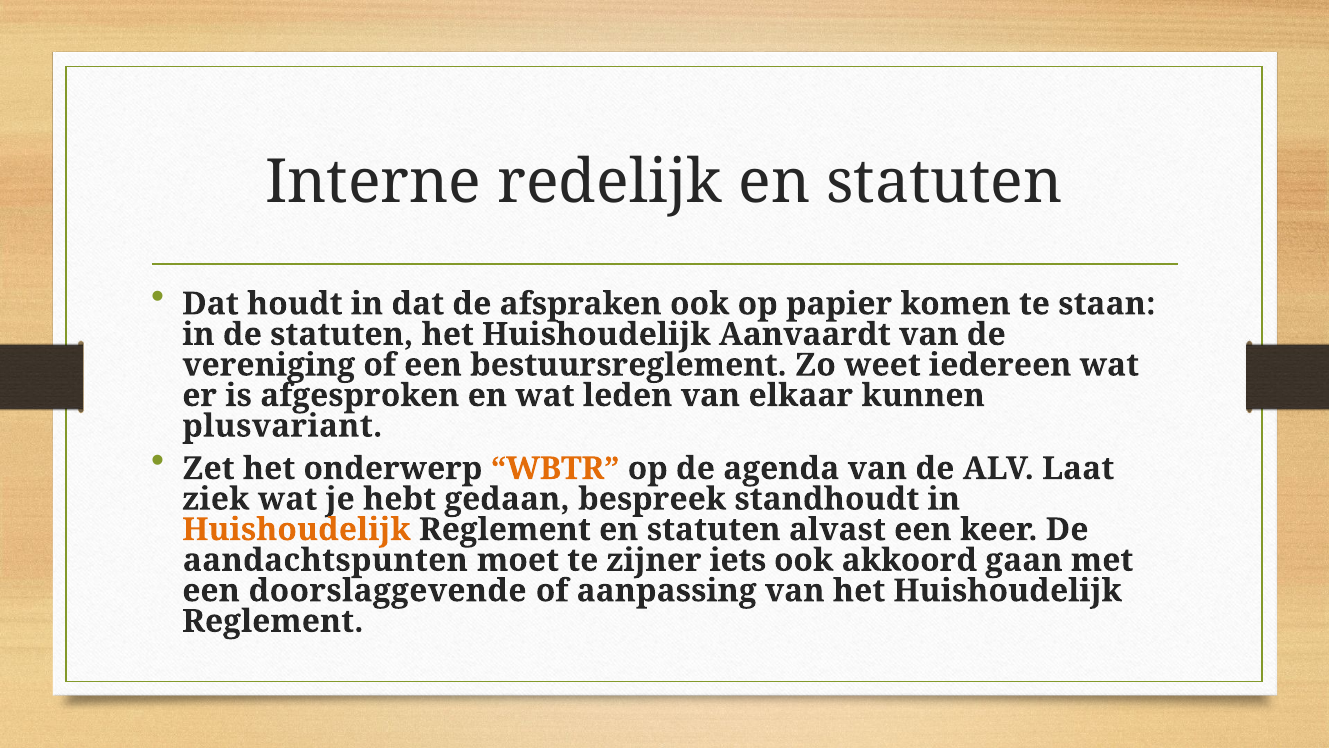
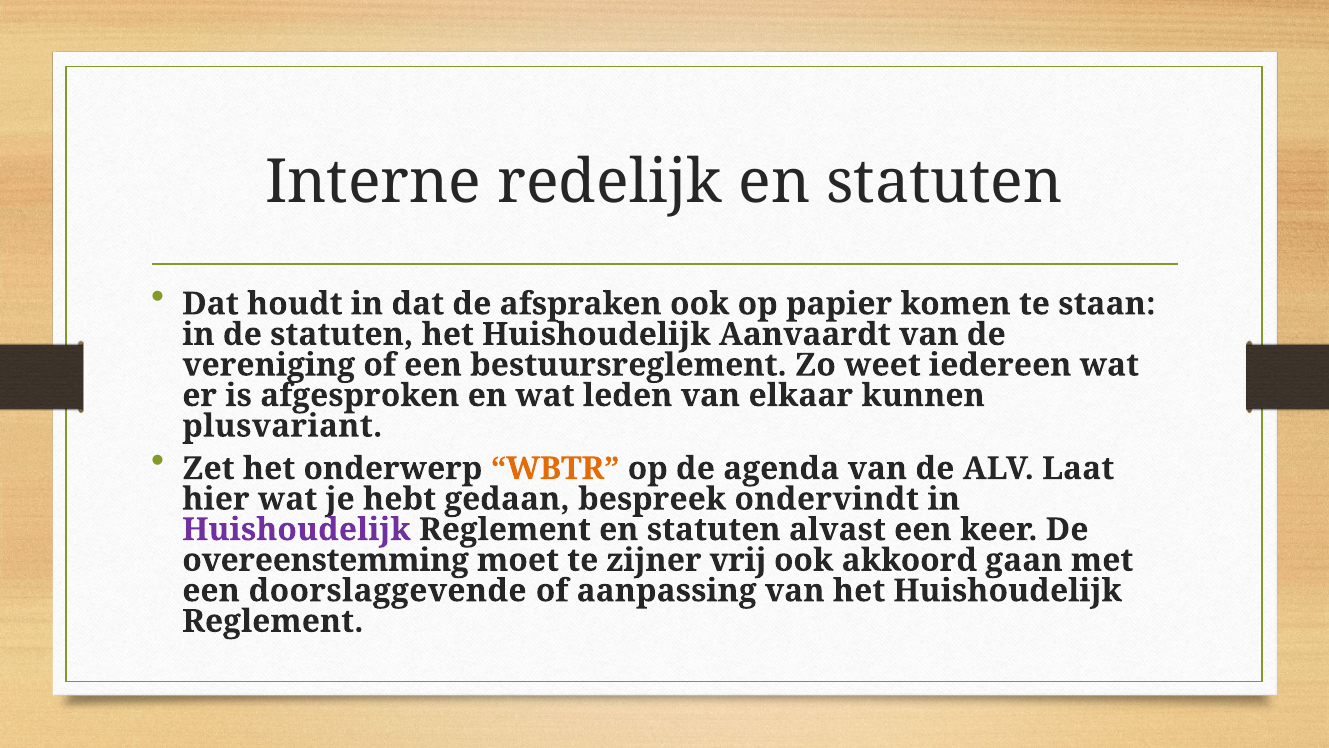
ziek: ziek -> hier
standhoudt: standhoudt -> ondervindt
Huishoudelijk at (297, 529) colour: orange -> purple
aandachtspunten: aandachtspunten -> overeenstemming
iets: iets -> vrij
